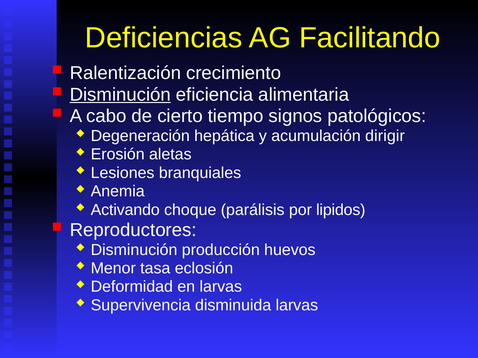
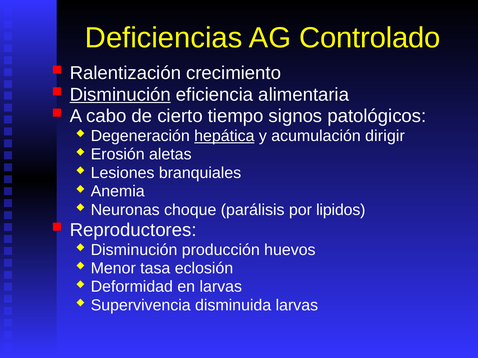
Facilitando: Facilitando -> Controlado
hepática underline: none -> present
Activando: Activando -> Neuronas
